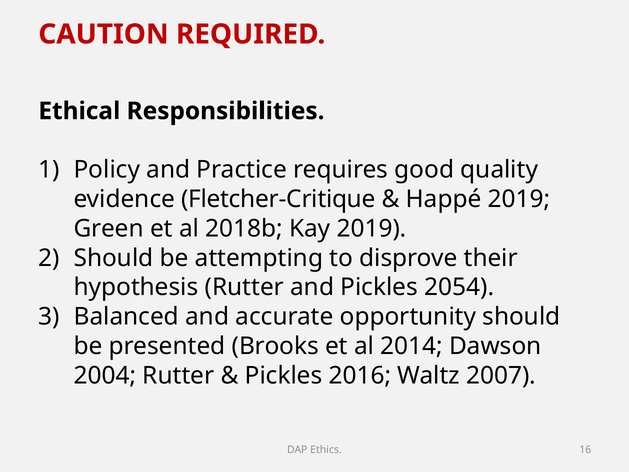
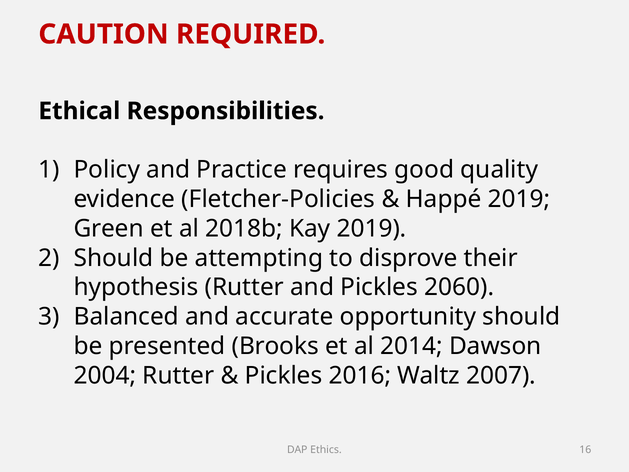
Fletcher-Critique: Fletcher-Critique -> Fletcher-Policies
2054: 2054 -> 2060
